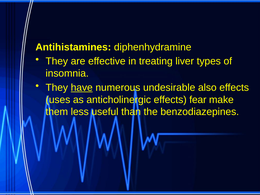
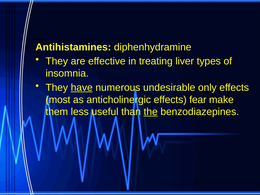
also: also -> only
uses: uses -> most
the underline: none -> present
